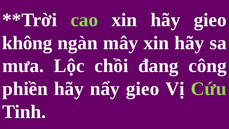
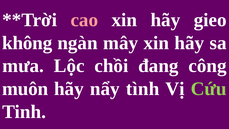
cao colour: light green -> pink
phiền: phiền -> muôn
nẩy gieo: gieo -> tình
